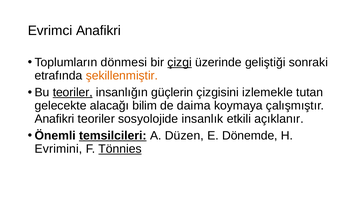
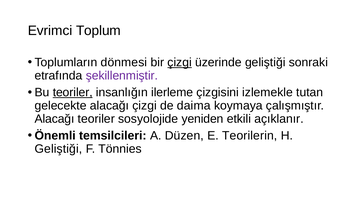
Evrimci Anafikri: Anafikri -> Toplum
şekillenmiştir colour: orange -> purple
güçlerin: güçlerin -> ilerleme
alacağı bilim: bilim -> çizgi
Anafikri at (54, 119): Anafikri -> Alacağı
insanlık: insanlık -> yeniden
temsilcileri underline: present -> none
Dönemde: Dönemde -> Teorilerin
Evrimini at (58, 149): Evrimini -> Geliştiği
Tönnies underline: present -> none
